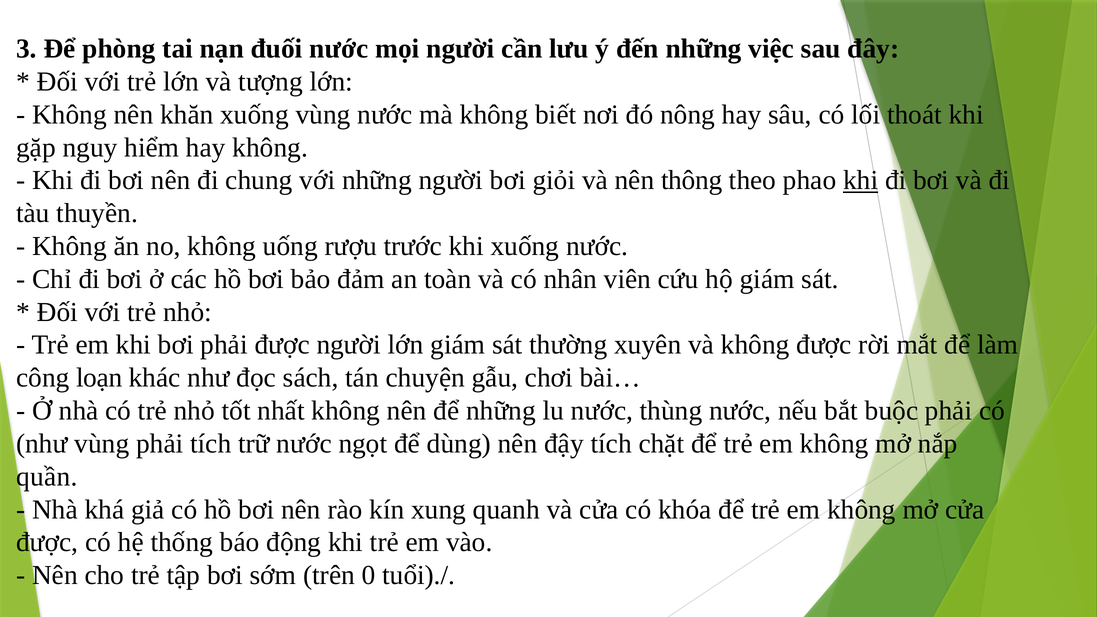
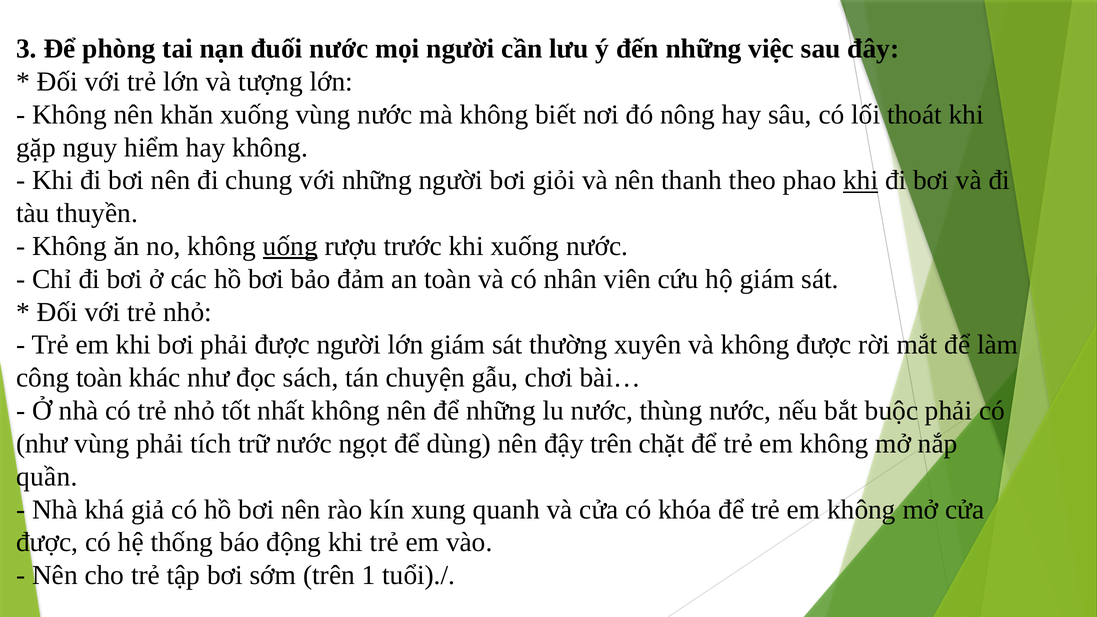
thông: thông -> thanh
uống underline: none -> present
công loạn: loạn -> toàn
đậy tích: tích -> trên
0: 0 -> 1
